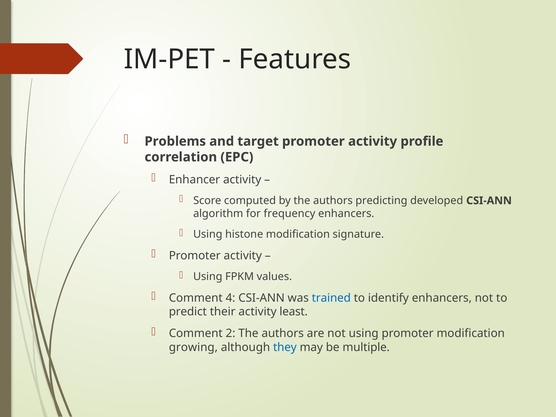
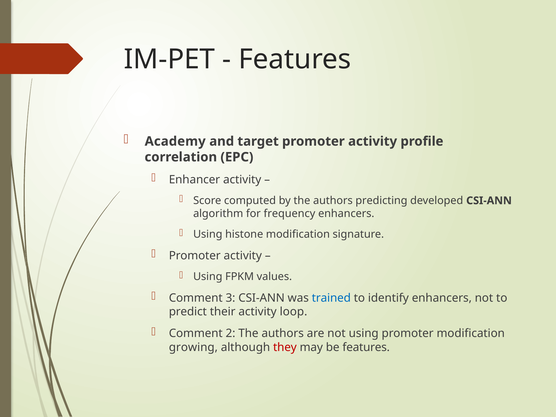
Problems: Problems -> Academy
4: 4 -> 3
least: least -> loop
they colour: blue -> red
be multiple: multiple -> features
